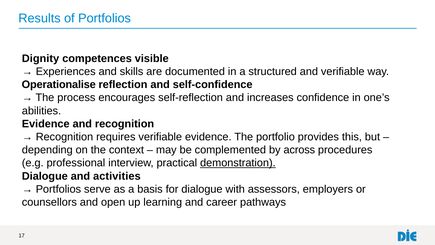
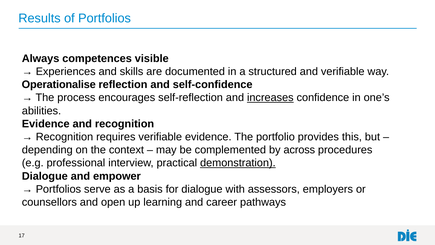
Dignity: Dignity -> Always
increases underline: none -> present
activities: activities -> empower
